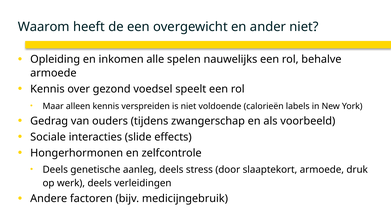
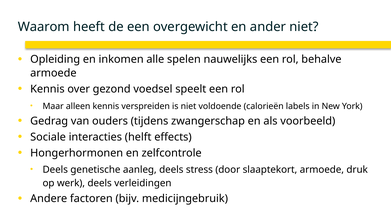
slide: slide -> helft
